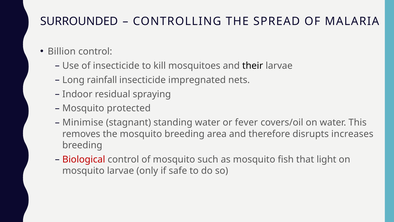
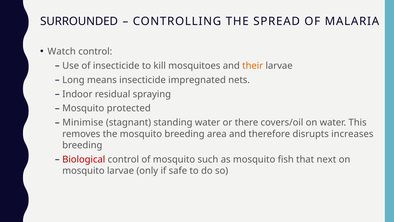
Billion: Billion -> Watch
their colour: black -> orange
rainfall: rainfall -> means
fever: fever -> there
light: light -> next
